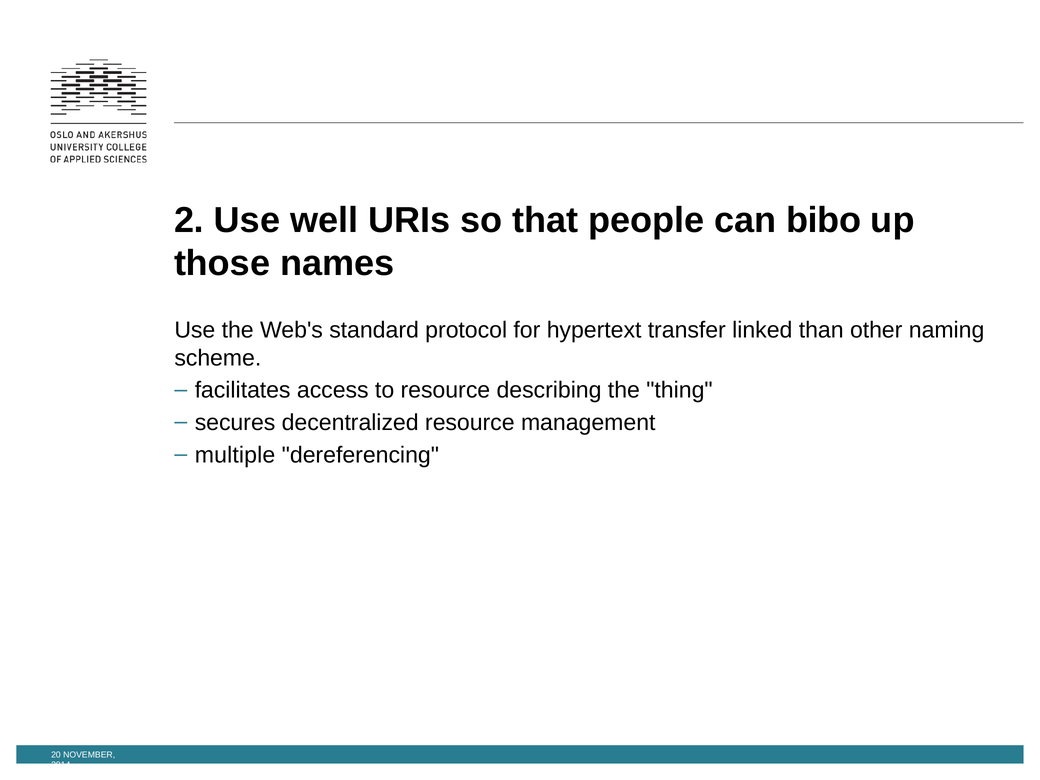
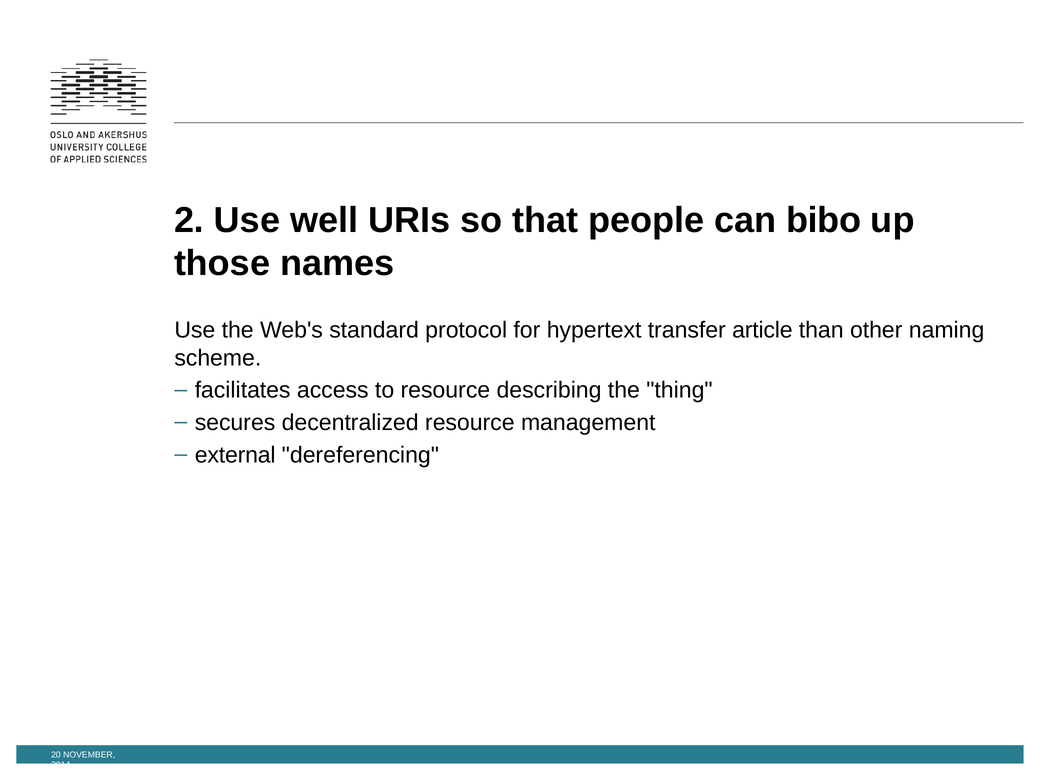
linked: linked -> article
multiple: multiple -> external
